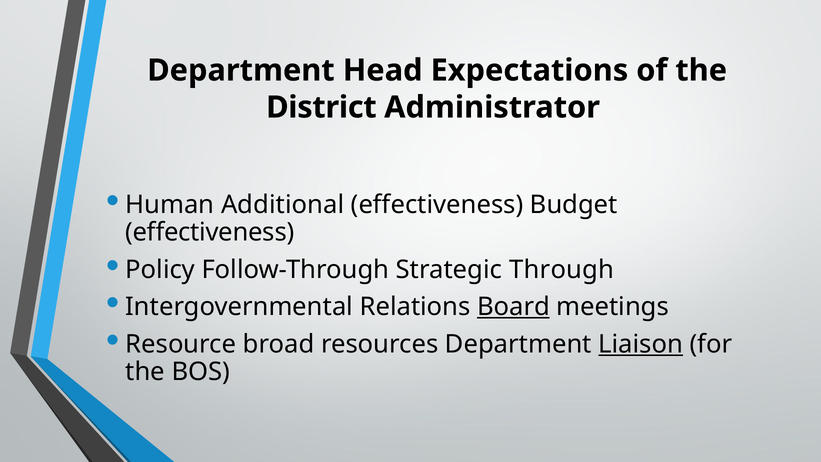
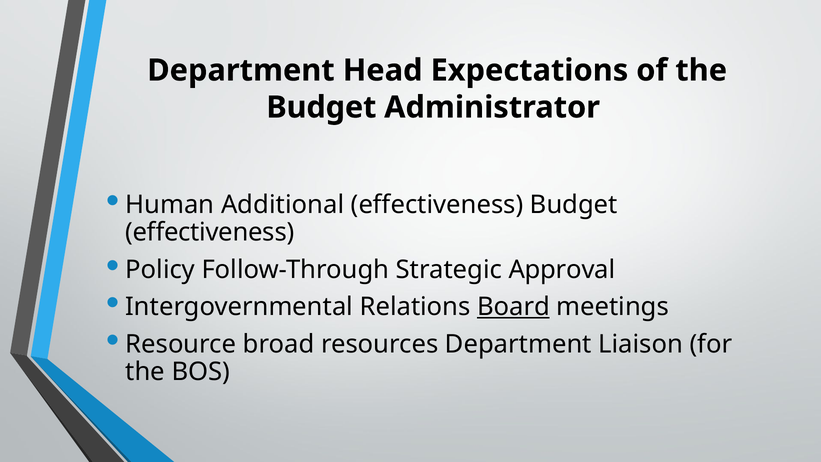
District at (321, 107): District -> Budget
Through: Through -> Approval
Liaison underline: present -> none
